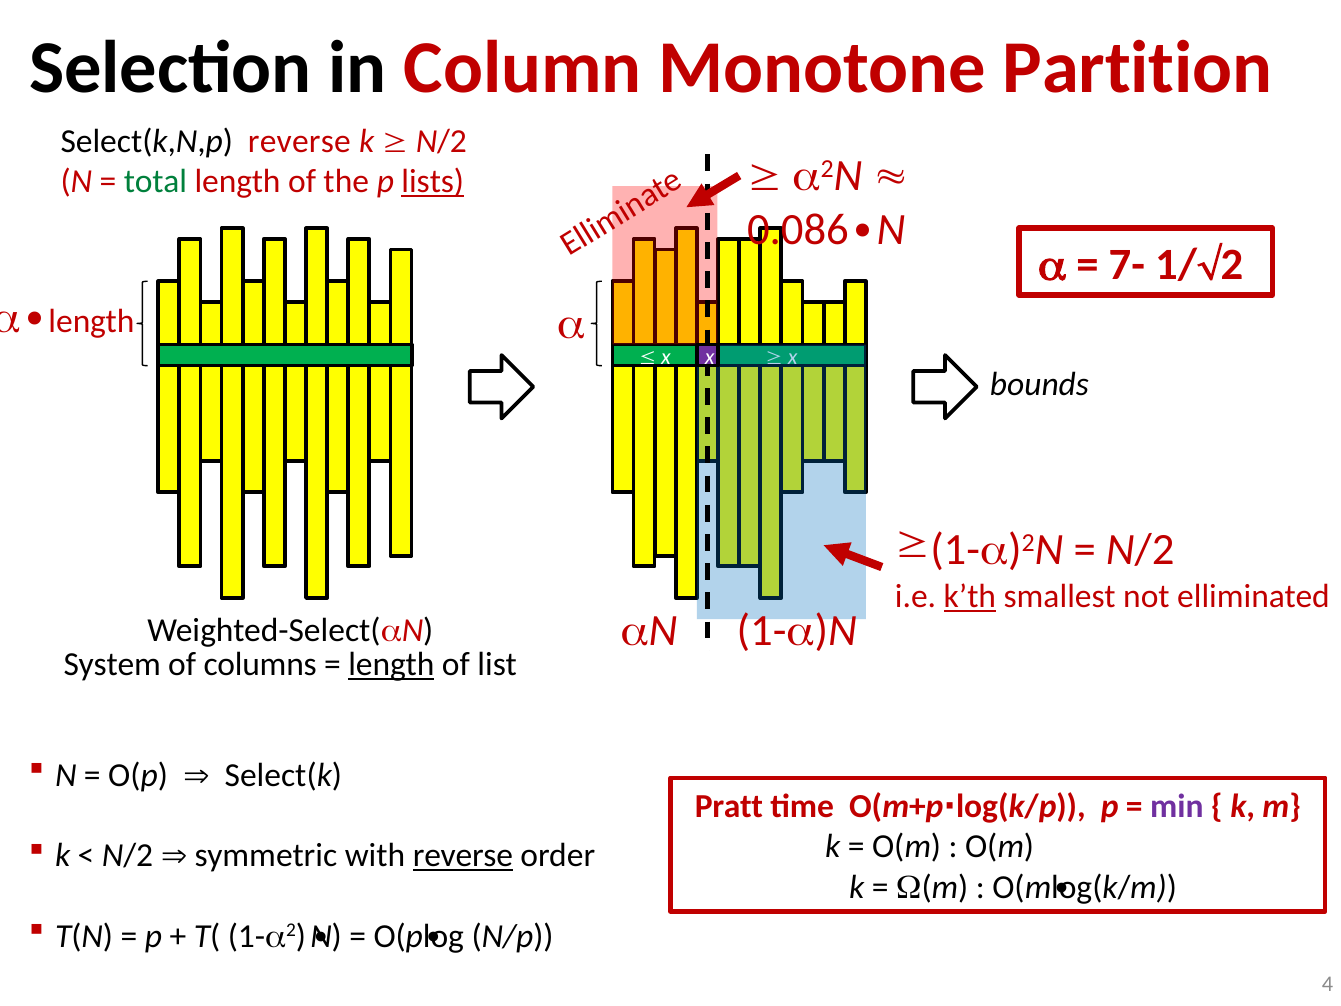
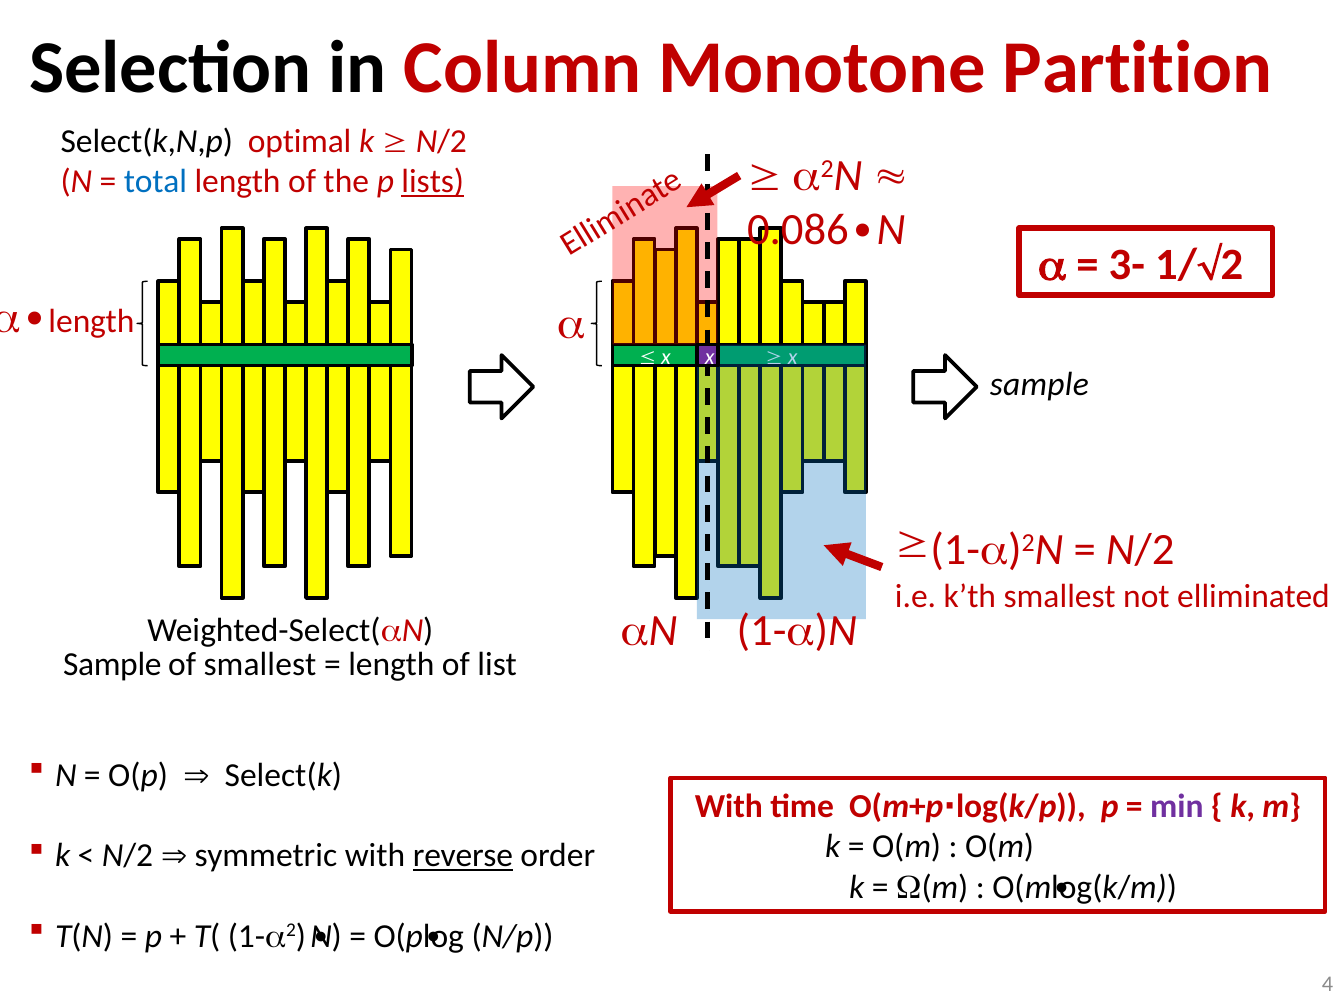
Select(k,N,p reverse: reverse -> optimal
total colour: green -> blue
7-: 7- -> 3-
bounds at (1039, 384): bounds -> sample
k’th underline: present -> none
System at (112, 664): System -> Sample
of columns: columns -> smallest
length at (391, 664) underline: present -> none
Pratt at (729, 806): Pratt -> With
